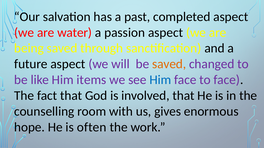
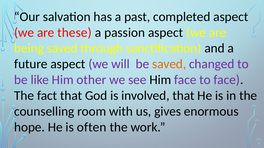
water: water -> these
items: items -> other
Him at (160, 80) colour: blue -> black
